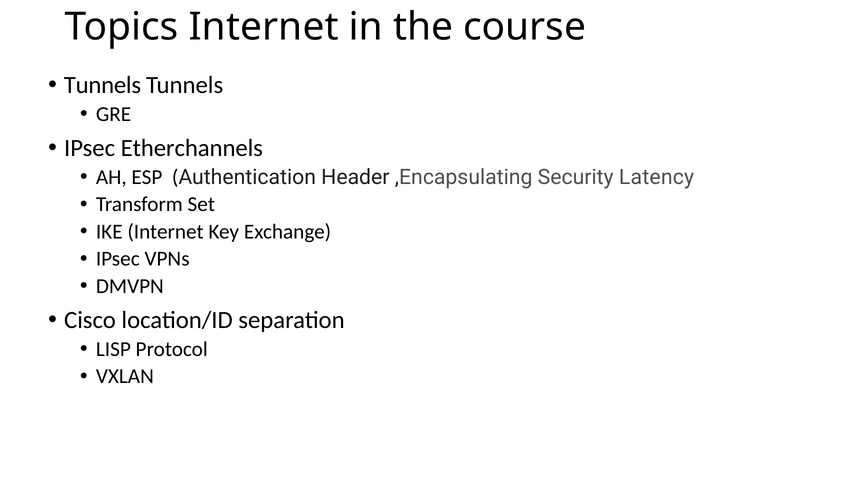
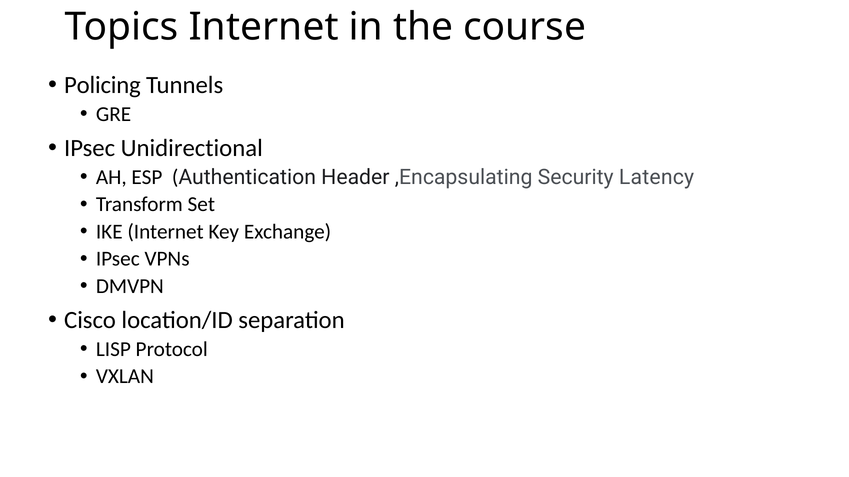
Tunnels at (102, 85): Tunnels -> Policing
Etherchannels: Etherchannels -> Unidirectional
